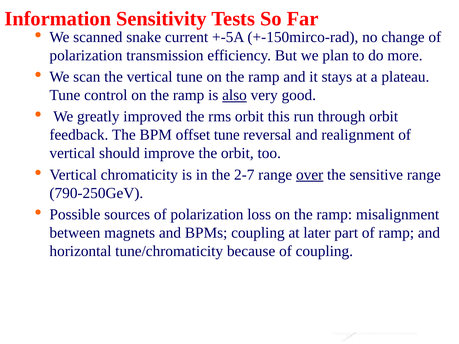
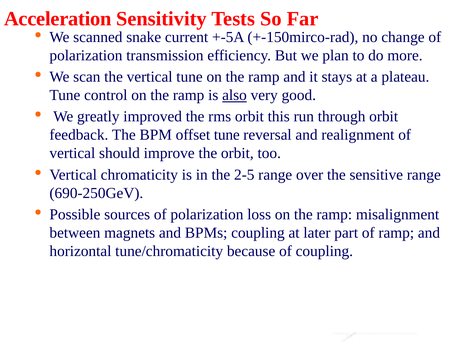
Information: Information -> Acceleration
2-7: 2-7 -> 2-5
over underline: present -> none
790-250GeV: 790-250GeV -> 690-250GeV
